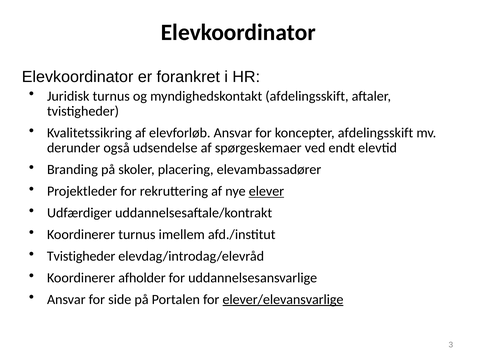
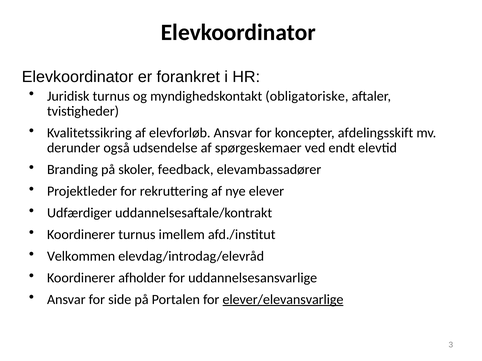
myndighedskontakt afdelingsskift: afdelingsskift -> obligatoriske
placering: placering -> feedback
elever underline: present -> none
Tvistigheder at (81, 257): Tvistigheder -> Velkommen
